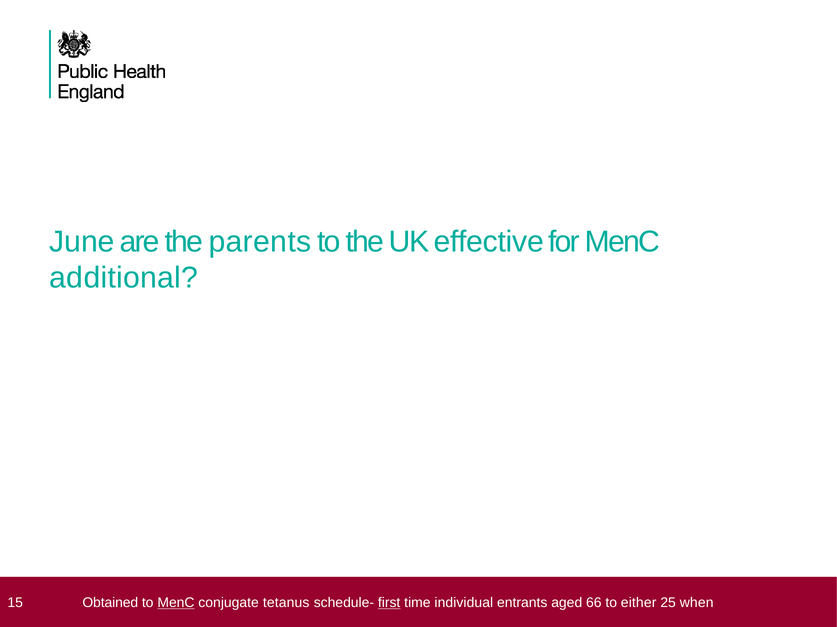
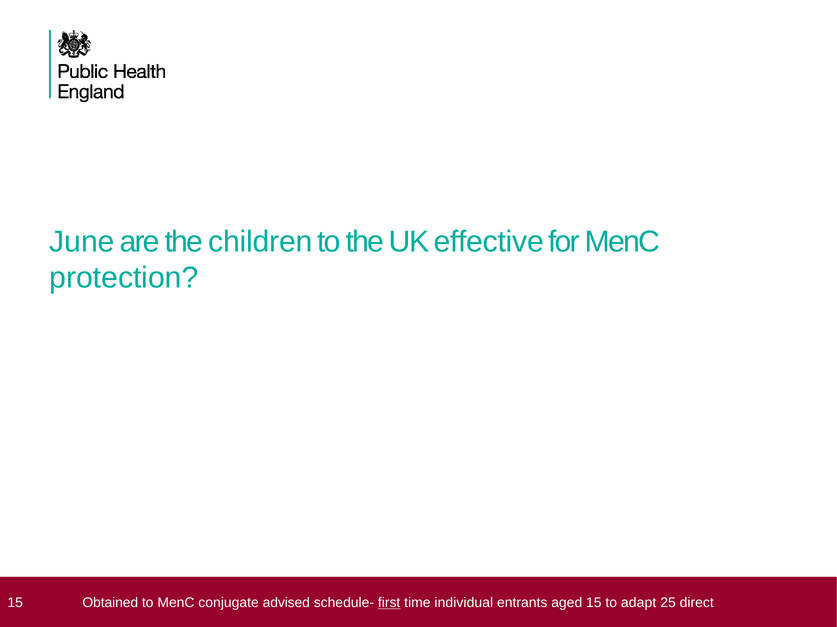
parents: parents -> children
additional: additional -> protection
MenC at (176, 604) underline: present -> none
tetanus: tetanus -> advised
aged 66: 66 -> 15
either: either -> adapt
when: when -> direct
